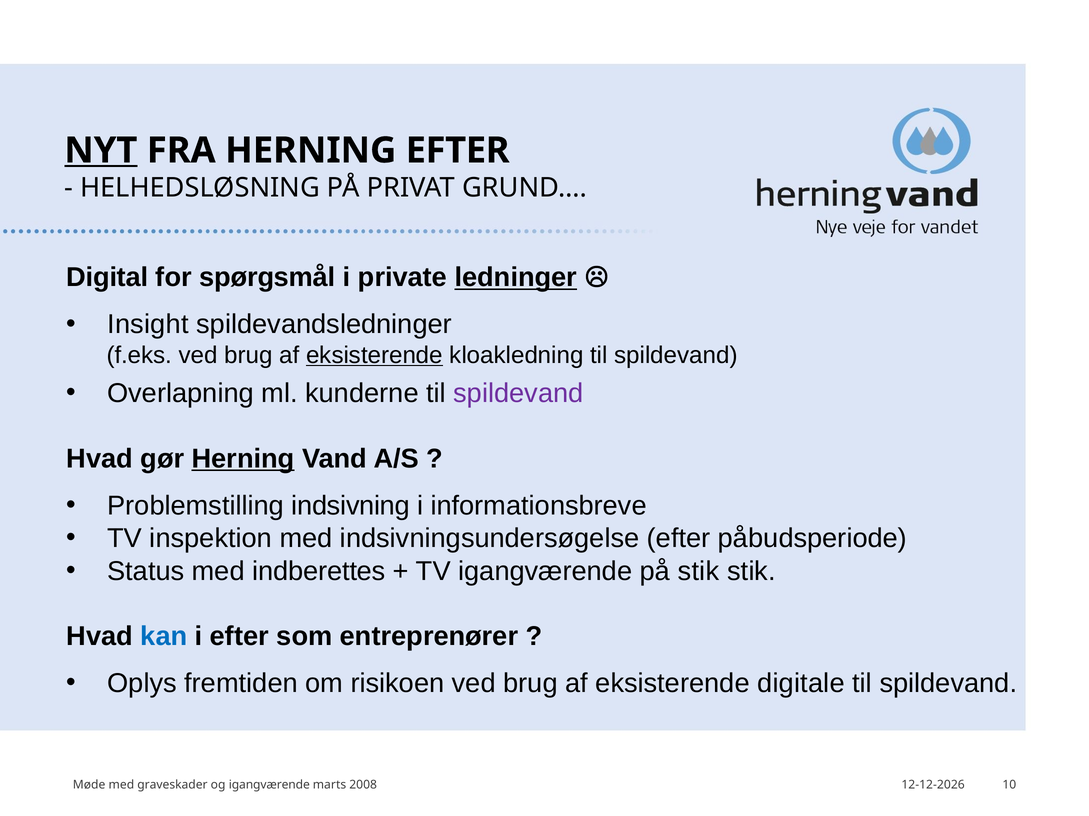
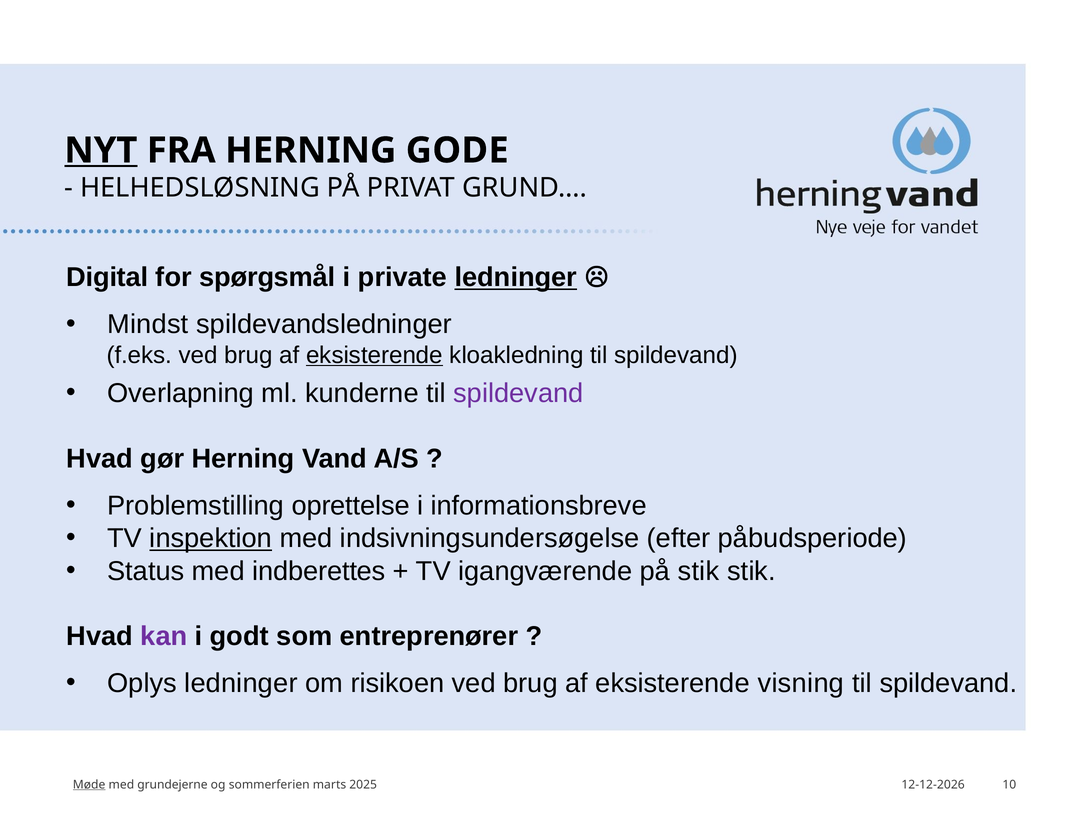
HERNING EFTER: EFTER -> GODE
Insight: Insight -> Mindst
Herning at (243, 459) underline: present -> none
indsivning: indsivning -> oprettelse
inspektion underline: none -> present
kan colour: blue -> purple
i efter: efter -> godt
Oplys fremtiden: fremtiden -> ledninger
digitale: digitale -> visning
Møde underline: none -> present
graveskader: graveskader -> grundejerne
og igangværende: igangværende -> sommerferien
2008: 2008 -> 2025
